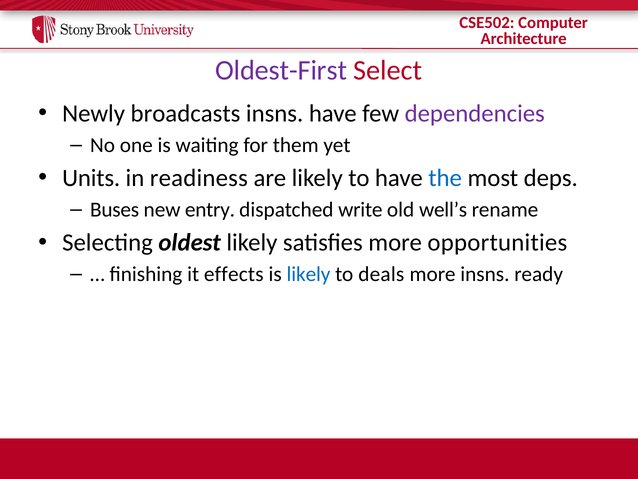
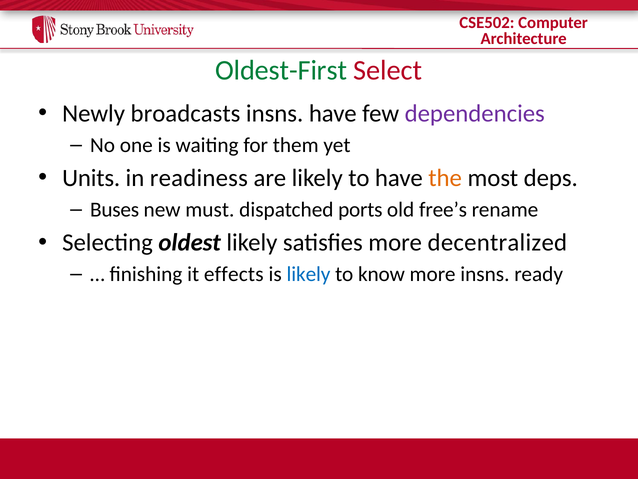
Oldest-First colour: purple -> green
the colour: blue -> orange
entry: entry -> must
write: write -> ports
well’s: well’s -> free’s
opportunities: opportunities -> decentralized
deals: deals -> know
